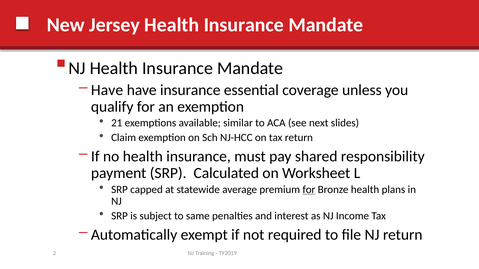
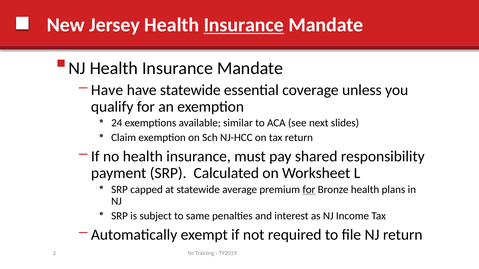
Insurance at (244, 25) underline: none -> present
have insurance: insurance -> statewide
21: 21 -> 24
